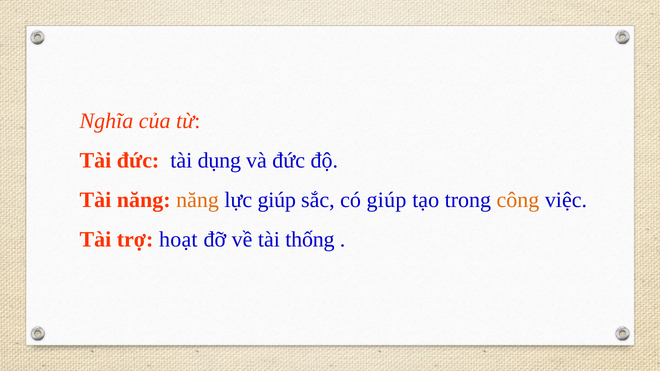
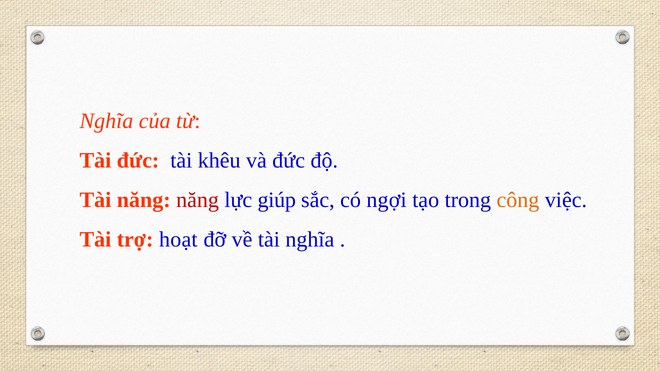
dụng: dụng -> khêu
năng at (198, 200) colour: orange -> red
có giúp: giúp -> ngợi
tài thống: thống -> nghĩa
